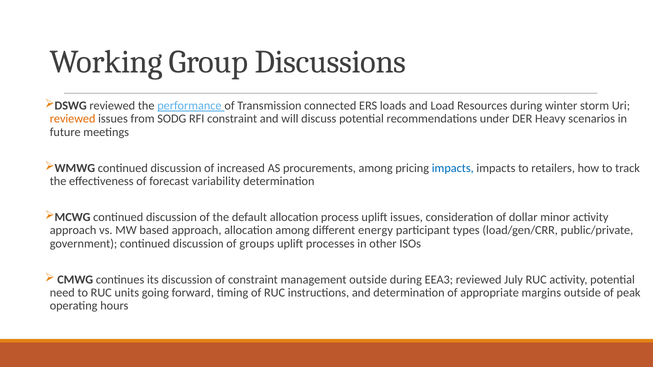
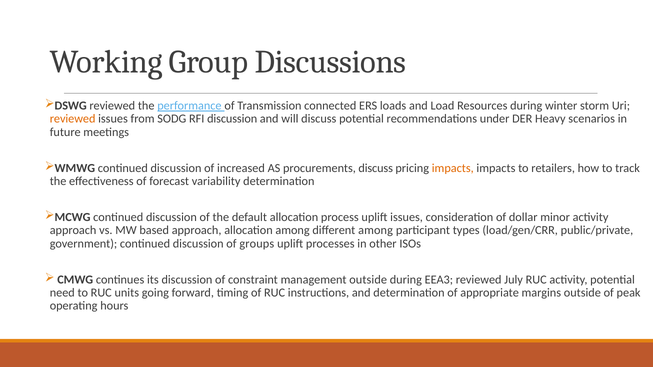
RFI constraint: constraint -> discussion
procurements among: among -> discuss
impacts at (453, 168) colour: blue -> orange
different energy: energy -> among
